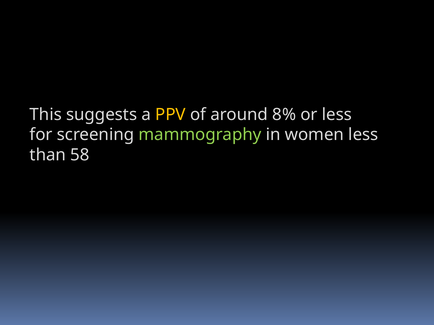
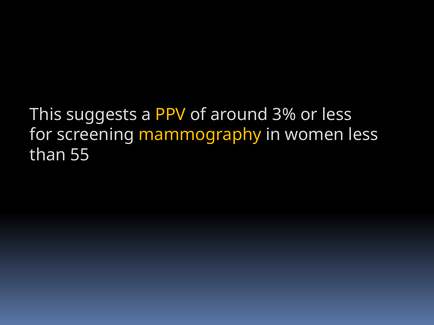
8%: 8% -> 3%
mammography colour: light green -> yellow
58: 58 -> 55
